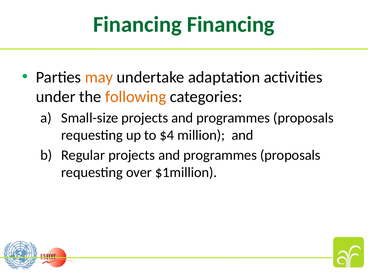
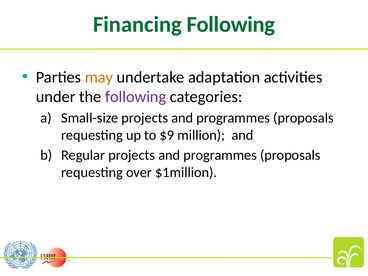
Financing Financing: Financing -> Following
following at (136, 97) colour: orange -> purple
$4: $4 -> $9
